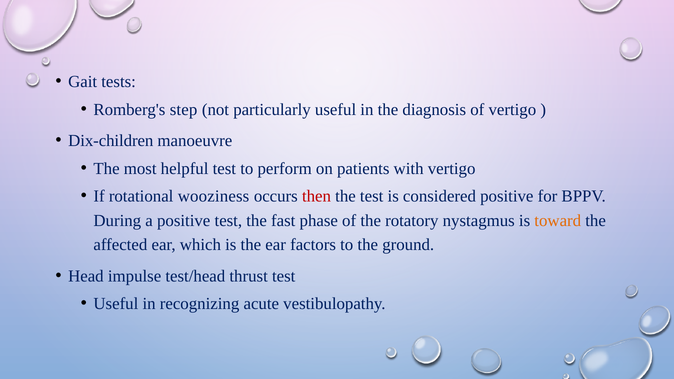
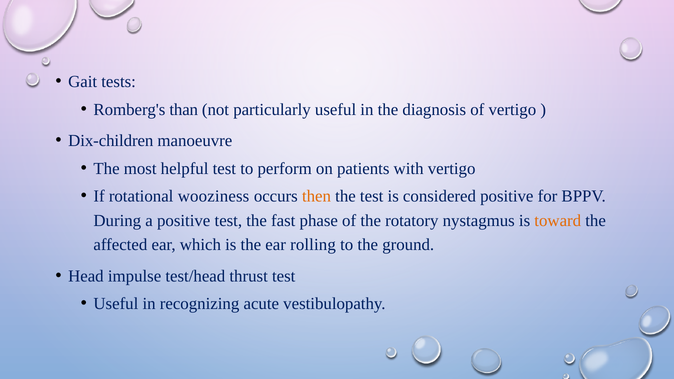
step: step -> than
then colour: red -> orange
factors: factors -> rolling
